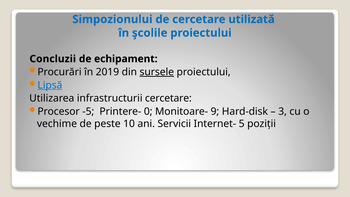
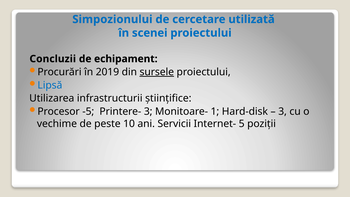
şcolile: şcolile -> scenei
Lipsă underline: present -> none
infrastructurii cercetare: cercetare -> ştiinţifice
Printere- 0: 0 -> 3
9: 9 -> 1
